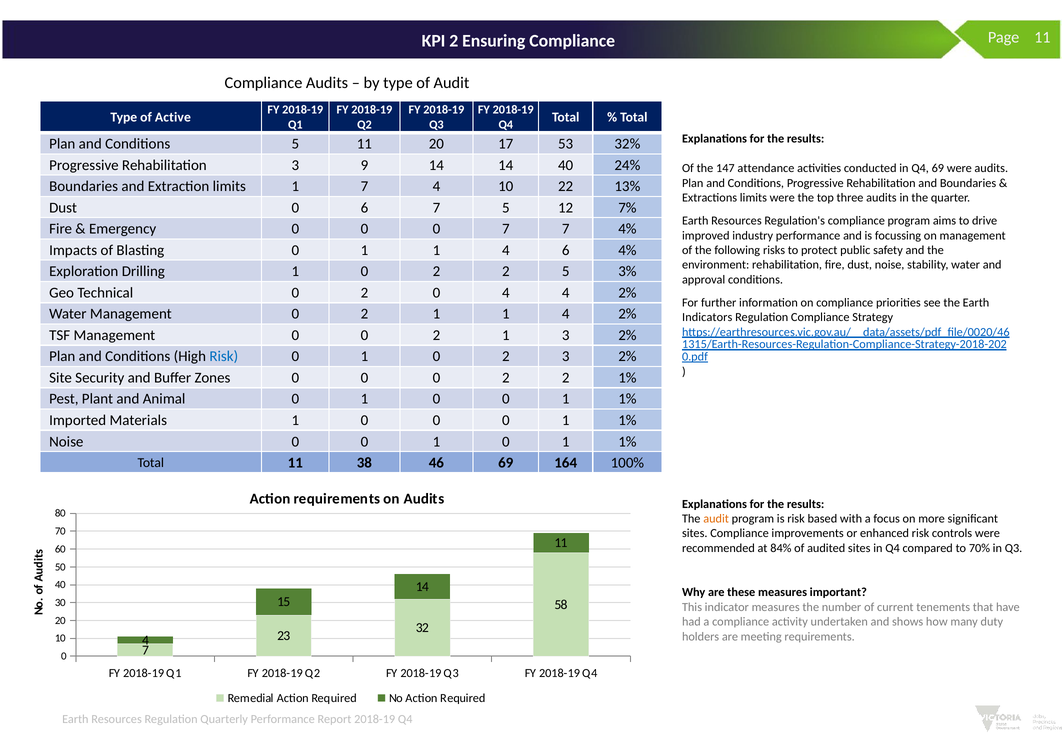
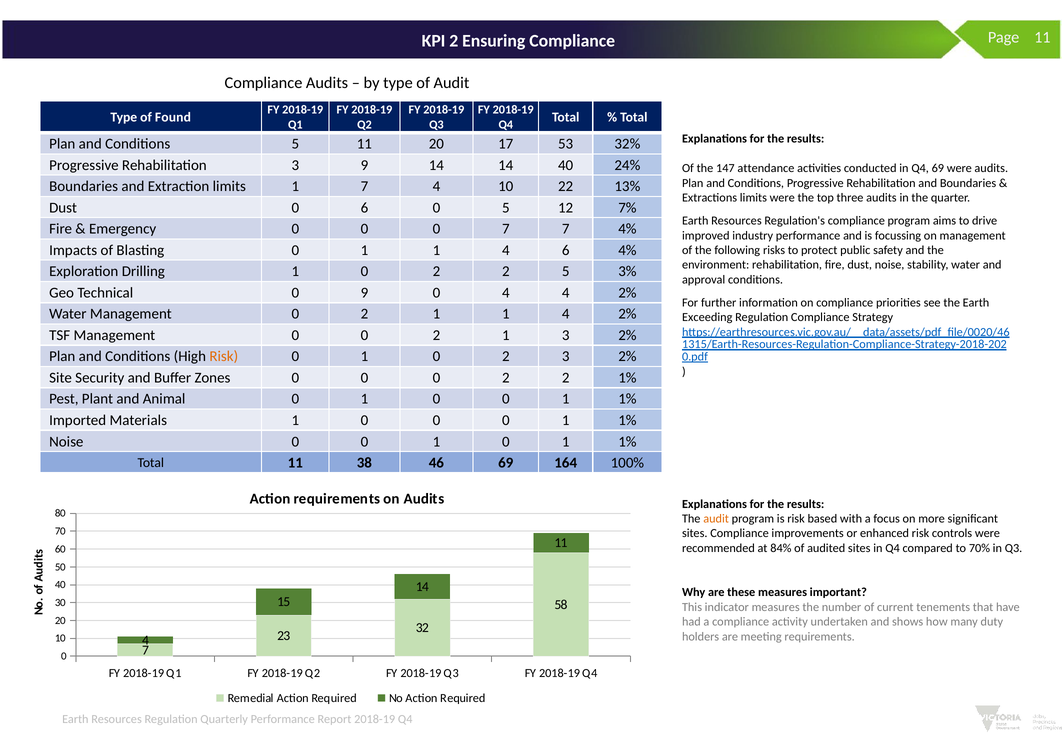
Active: Active -> Found
6 7: 7 -> 0
Technical 0 2: 2 -> 9
Indicators: Indicators -> Exceeding
Risk at (224, 357) colour: blue -> orange
